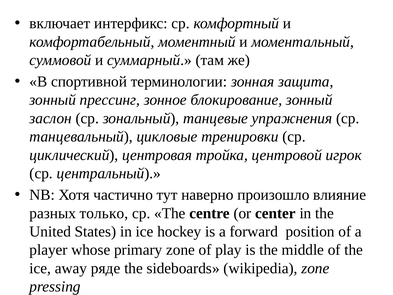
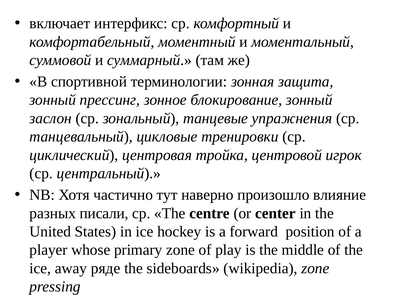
только: только -> писали
